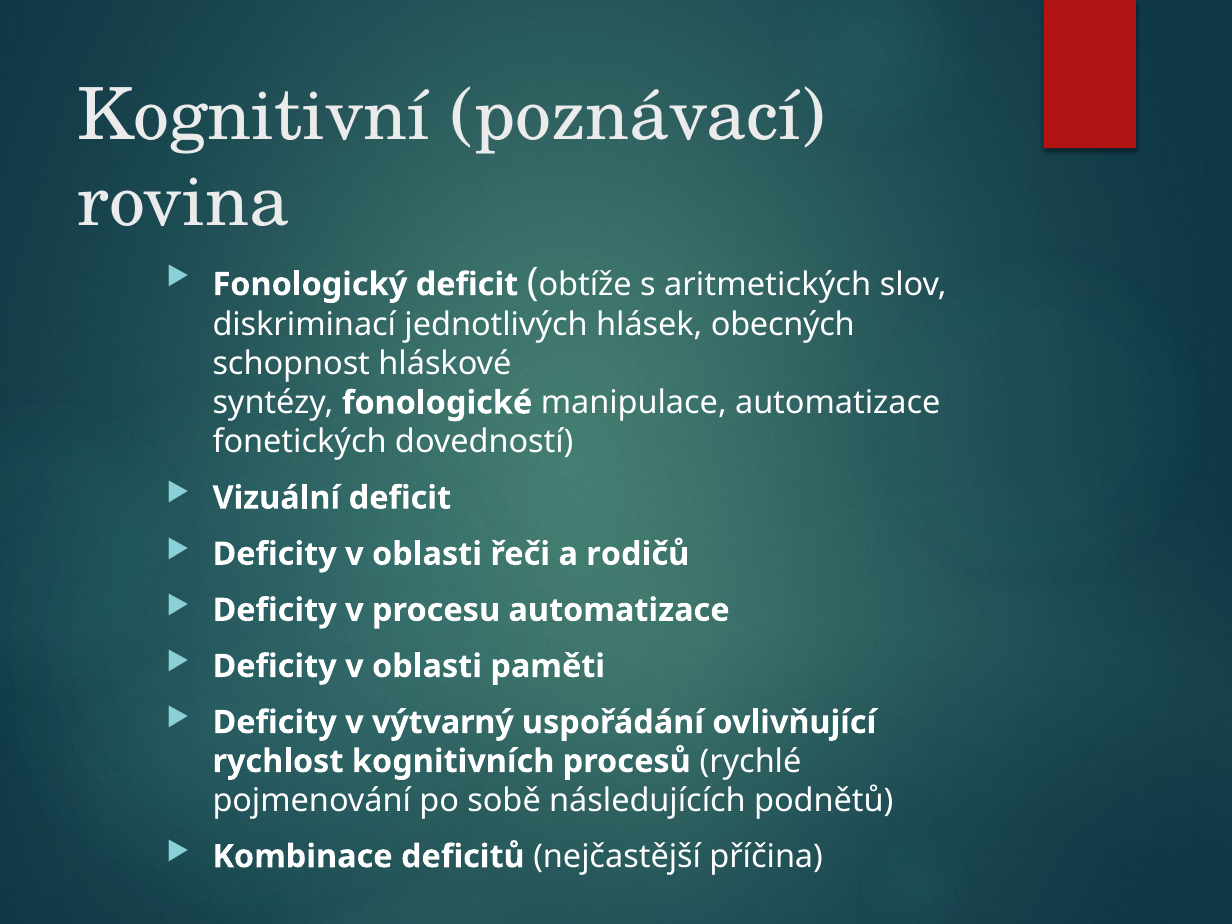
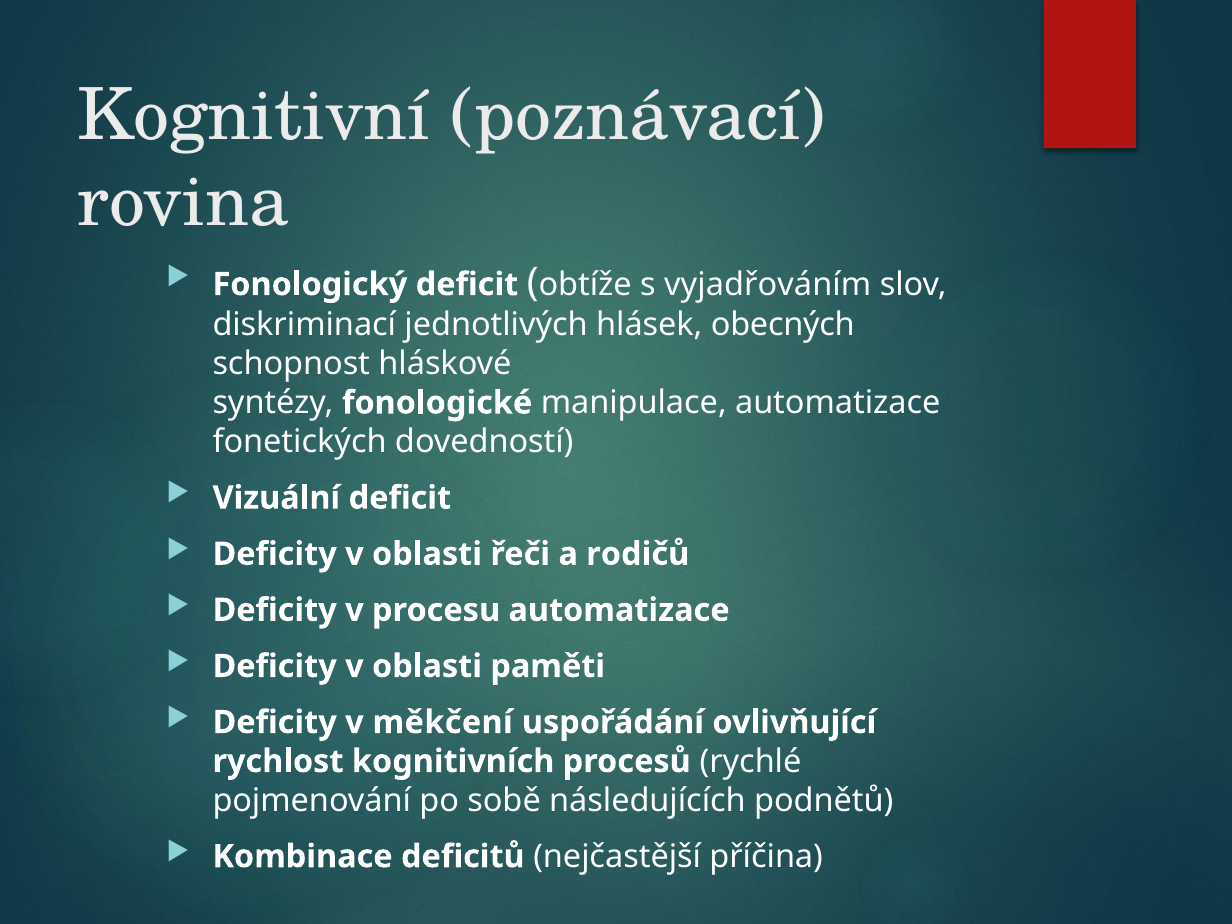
aritmetických: aritmetických -> vyjadřováním
výtvarný: výtvarný -> měkčení
